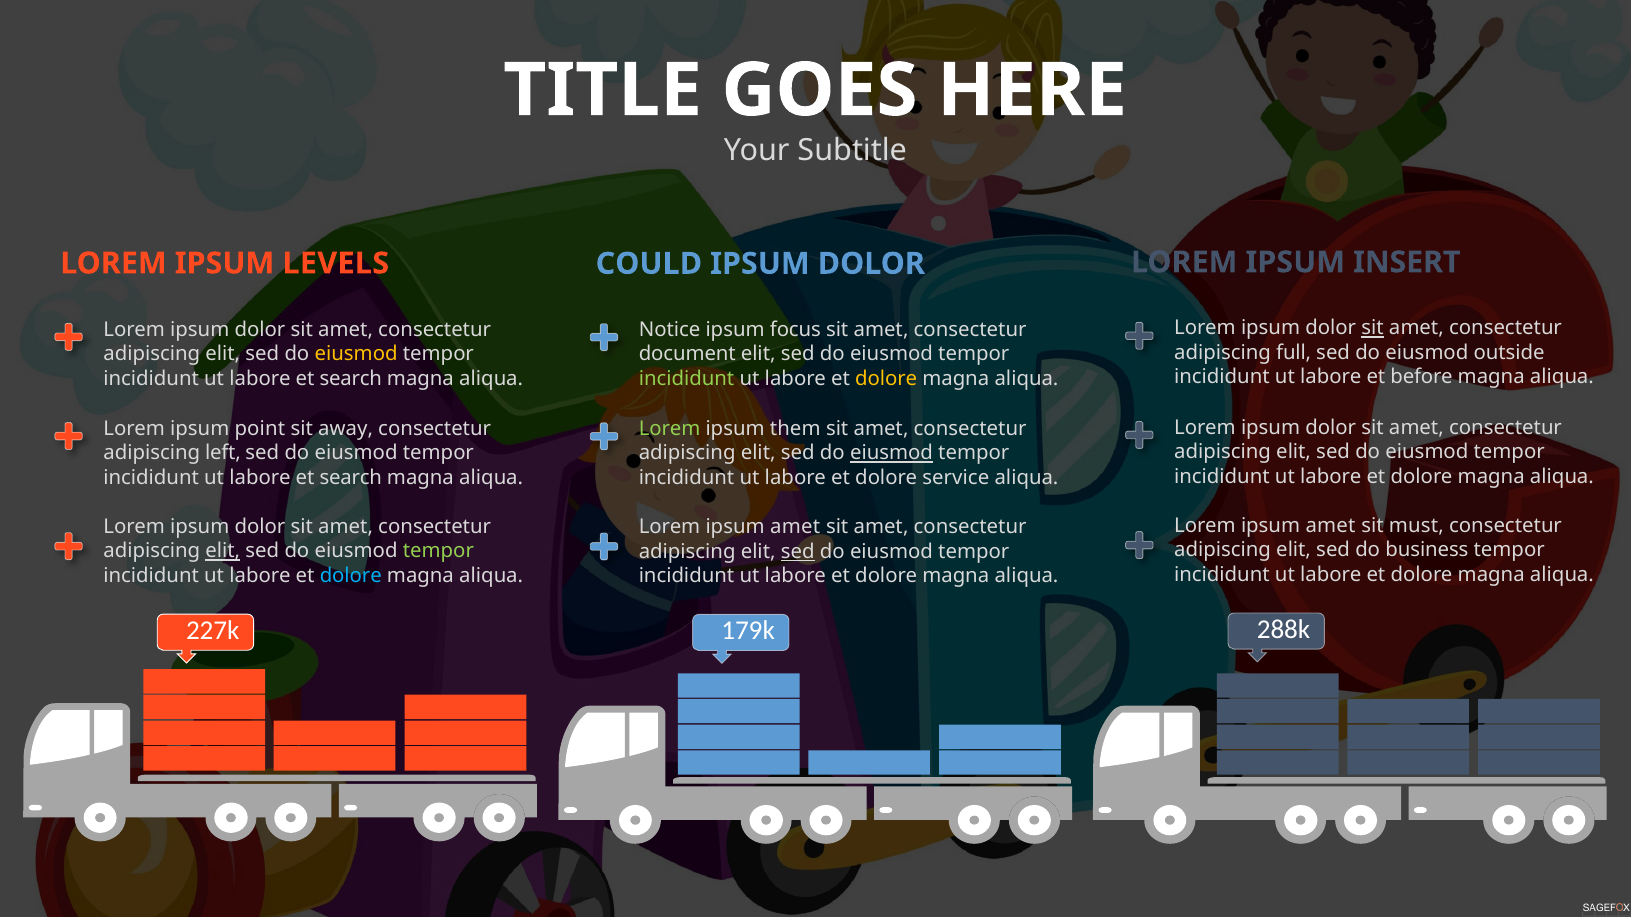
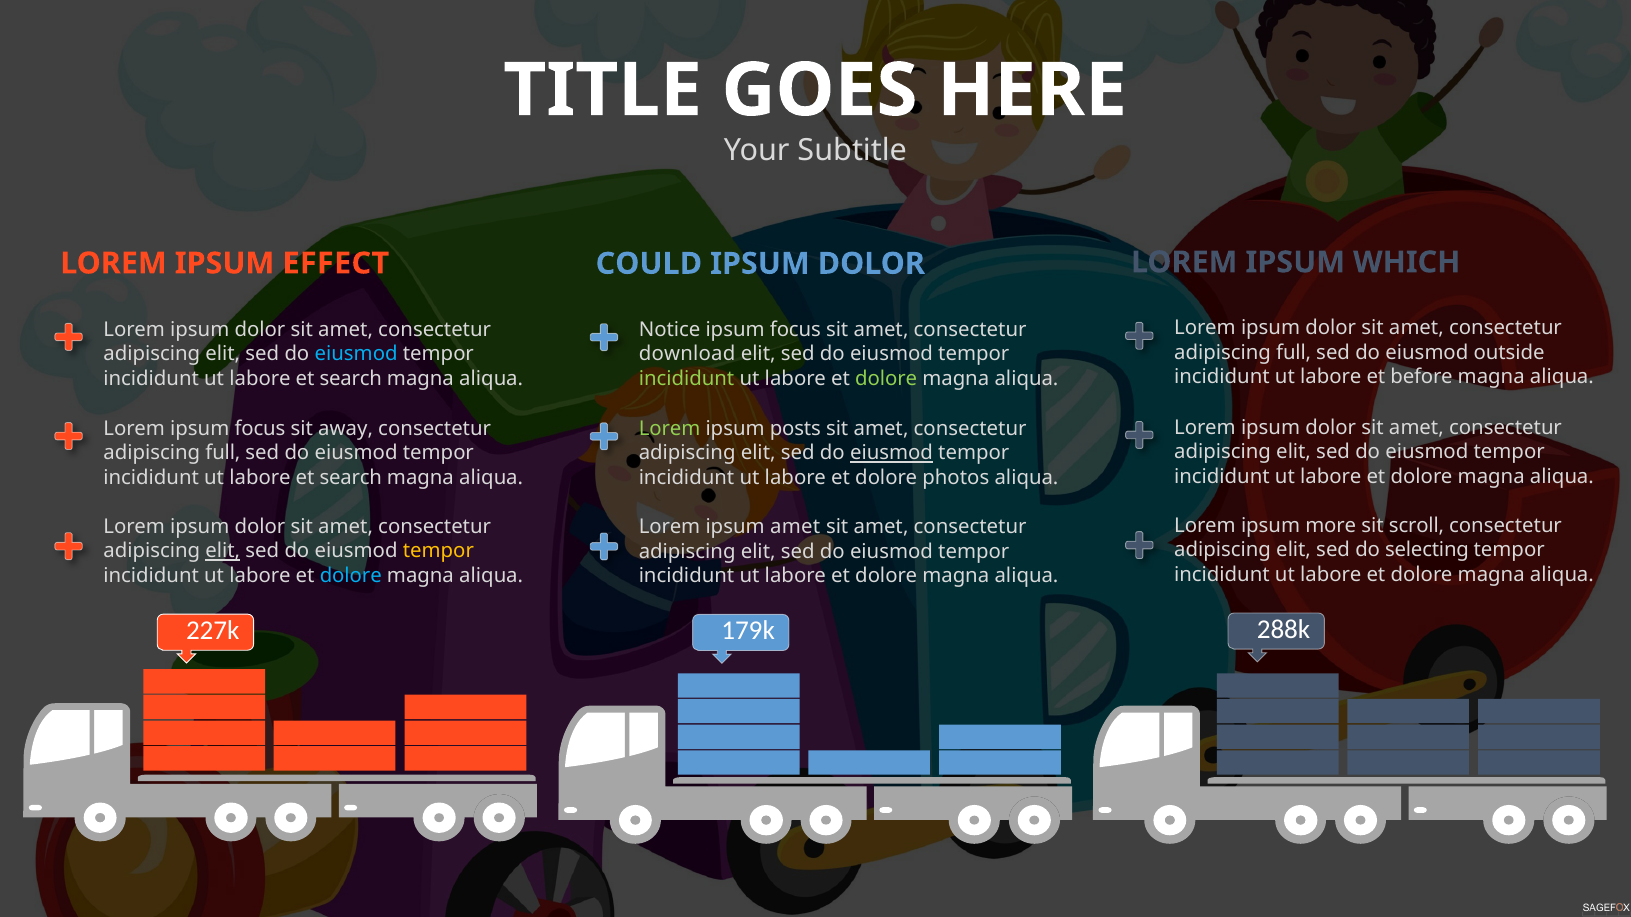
INSERT: INSERT -> WHICH
LEVELS: LEVELS -> EFFECT
sit at (1373, 328) underline: present -> none
eiusmod at (356, 354) colour: yellow -> light blue
document: document -> download
dolore at (886, 379) colour: yellow -> light green
Lorem ipsum point: point -> focus
them: them -> posts
left at (223, 453): left -> full
service: service -> photos
amet at (1331, 526): amet -> more
must: must -> scroll
business: business -> selecting
tempor at (438, 551) colour: light green -> yellow
sed at (798, 552) underline: present -> none
